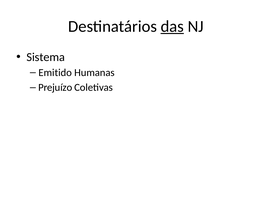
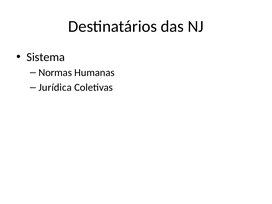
das underline: present -> none
Emitido: Emitido -> Normas
Prejuízo: Prejuízo -> Jurídica
